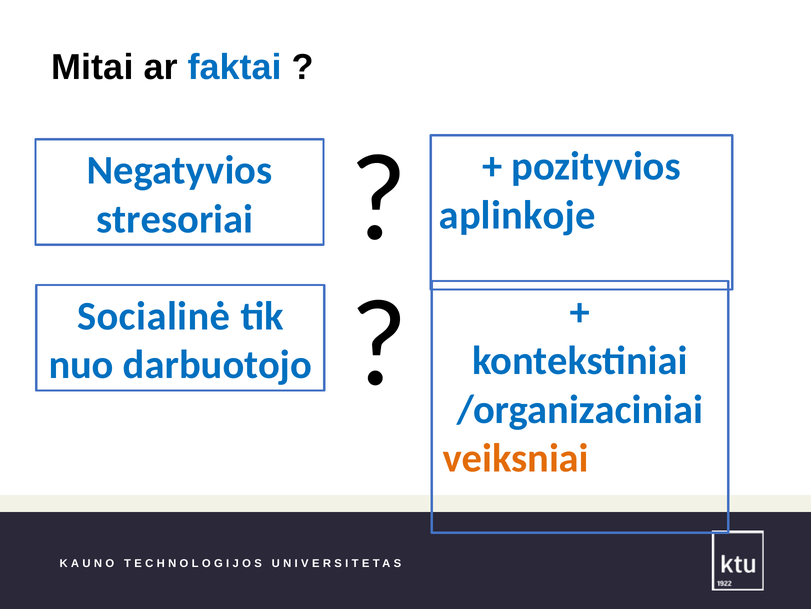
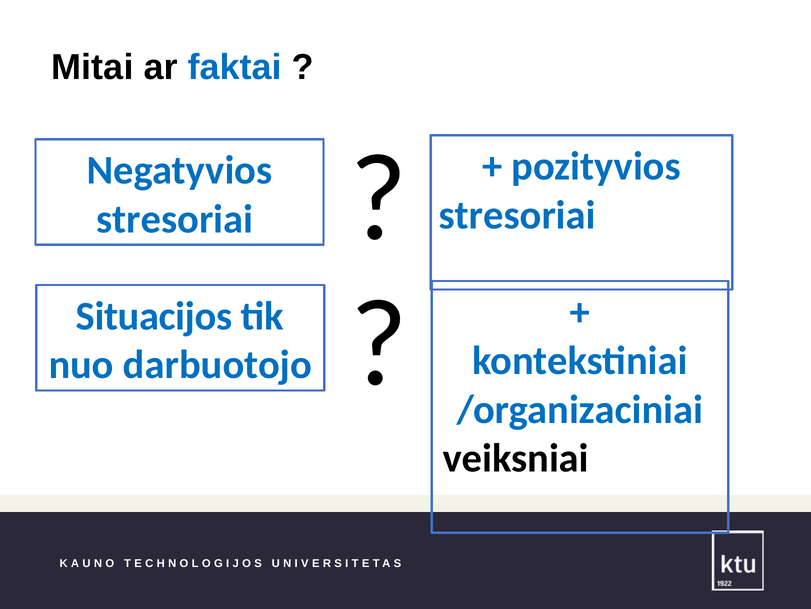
aplinkoje at (517, 215): aplinkoje -> stresoriai
Socialinė: Socialinė -> Situacijos
veiksniai colour: orange -> black
